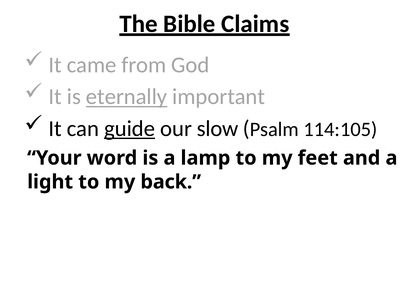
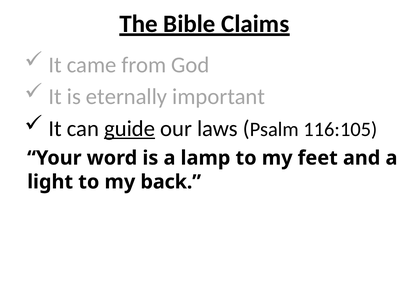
eternally underline: present -> none
slow: slow -> laws
114:105: 114:105 -> 116:105
